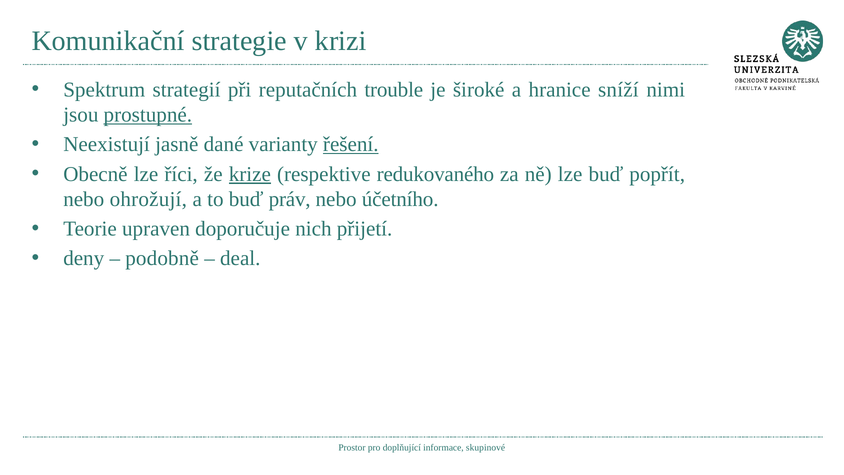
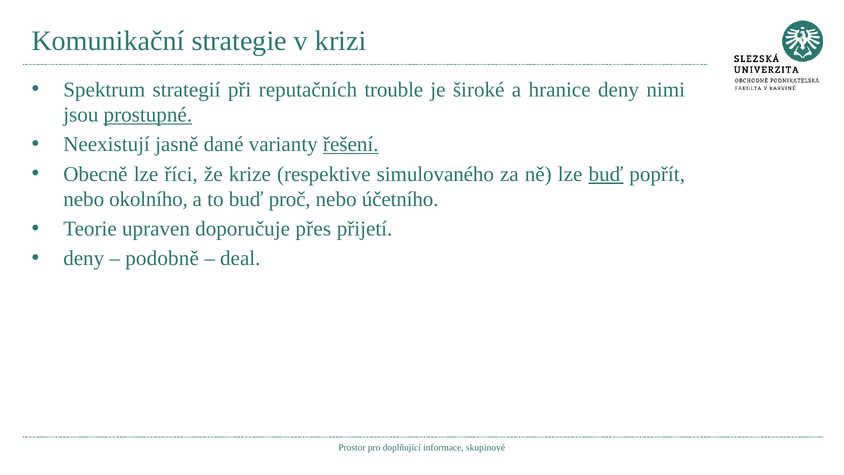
hranice sníží: sníží -> deny
krize underline: present -> none
redukovaného: redukovaného -> simulovaného
buď at (606, 174) underline: none -> present
ohrožují: ohrožují -> okolního
práv: práv -> proč
nich: nich -> přes
